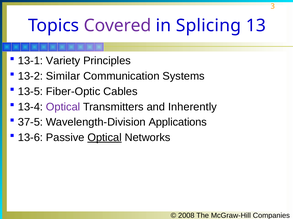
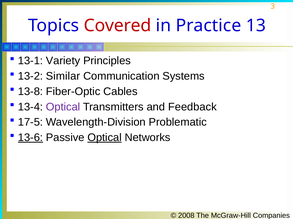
Covered colour: purple -> red
Splicing: Splicing -> Practice
13-5: 13-5 -> 13-8
Inherently: Inherently -> Feedback
37-5: 37-5 -> 17-5
Applications: Applications -> Problematic
13-6 underline: none -> present
